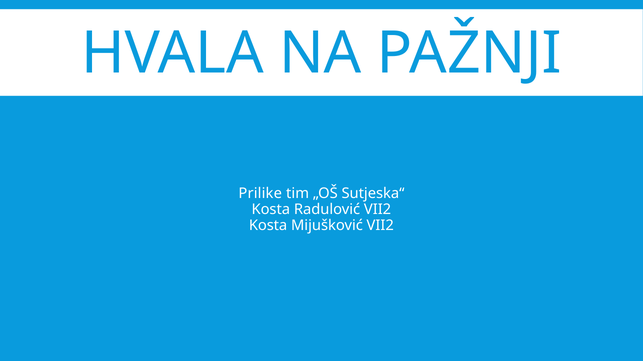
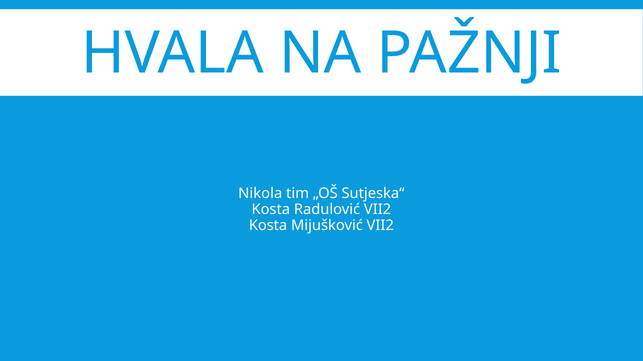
Prilike: Prilike -> Nikola
